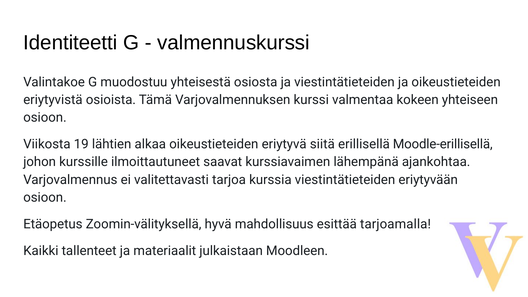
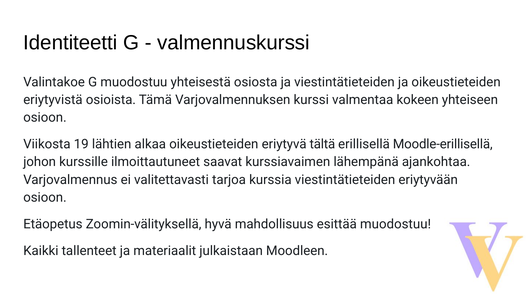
siitä: siitä -> tältä
esittää tarjoamalla: tarjoamalla -> muodostuu
